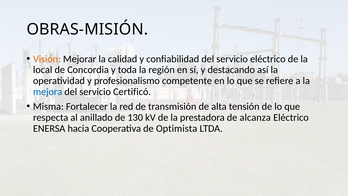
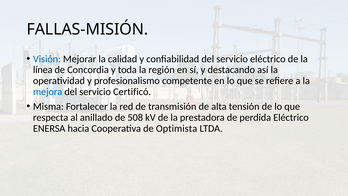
OBRAS-MISIÓN: OBRAS-MISIÓN -> FALLAS-MISIÓN
Visión colour: orange -> blue
local: local -> línea
130: 130 -> 508
alcanza: alcanza -> perdida
